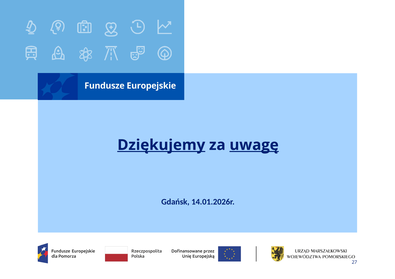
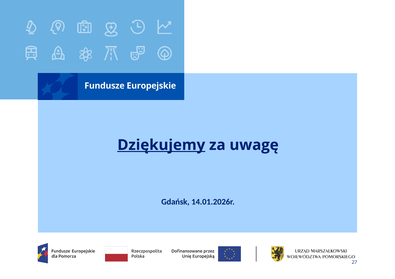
uwagę underline: present -> none
